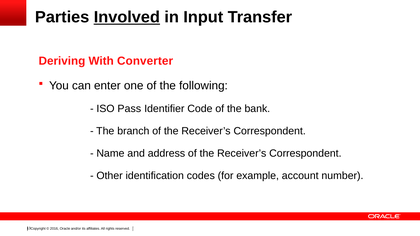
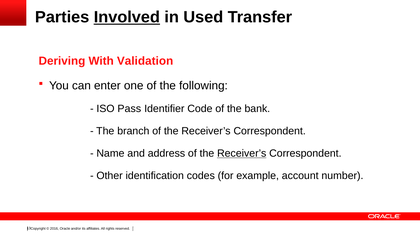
Input: Input -> Used
Converter: Converter -> Validation
Receiver’s at (242, 153) underline: none -> present
